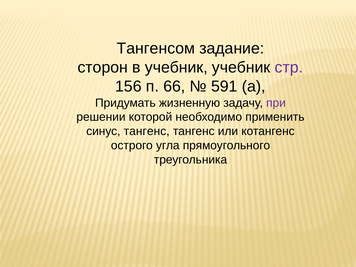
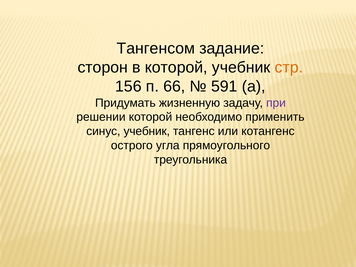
в учебник: учебник -> которой
стр colour: purple -> orange
синус тангенс: тангенс -> учебник
